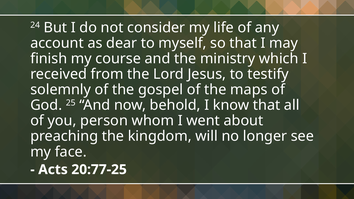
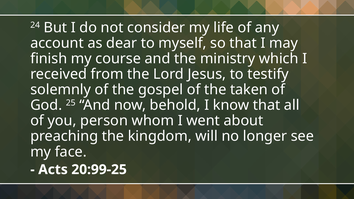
maps: maps -> taken
20:77-25: 20:77-25 -> 20:99-25
